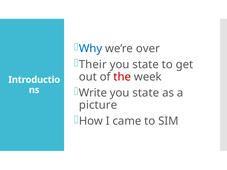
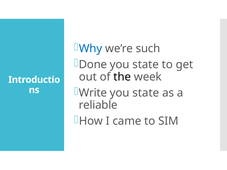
over: over -> such
Their: Their -> Done
the colour: red -> black
picture: picture -> reliable
